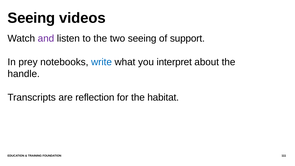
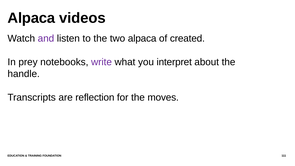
Seeing at (31, 18): Seeing -> Alpaca
two seeing: seeing -> alpaca
support: support -> created
write colour: blue -> purple
habitat: habitat -> moves
